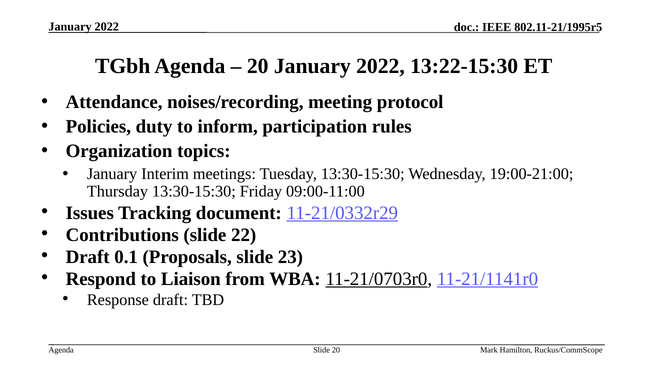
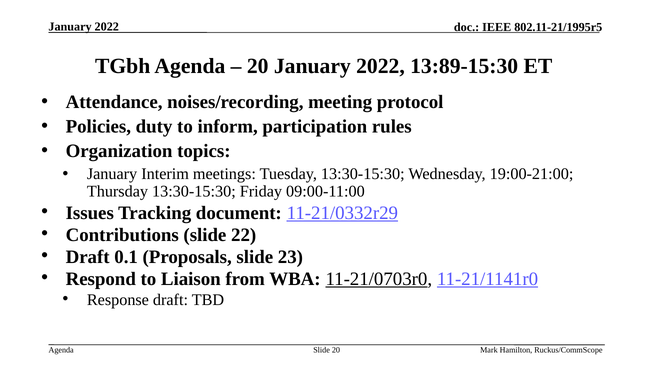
13:22-15:30: 13:22-15:30 -> 13:89-15:30
